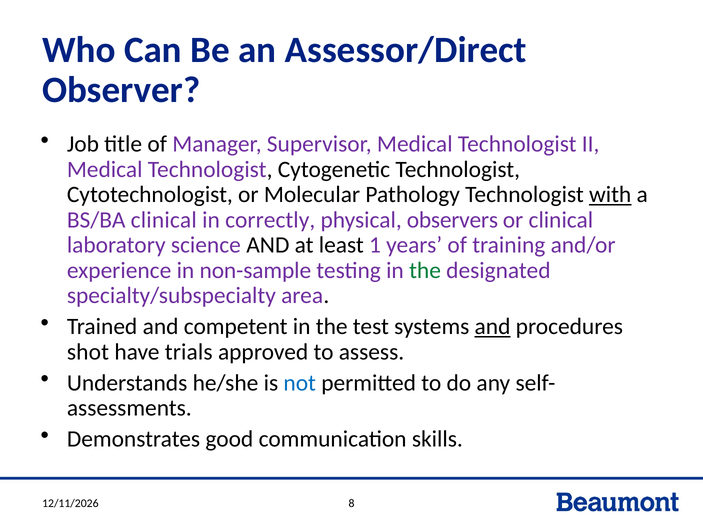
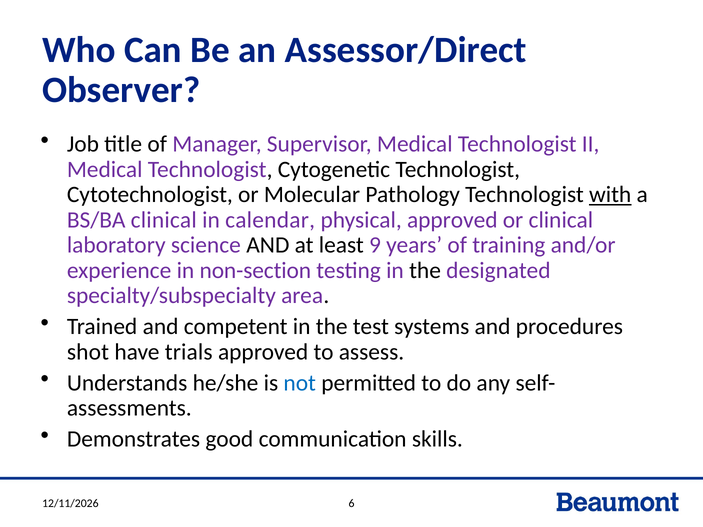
correctly: correctly -> calendar
physical observers: observers -> approved
1: 1 -> 9
non-sample: non-sample -> non-section
the at (425, 271) colour: green -> black
and at (493, 327) underline: present -> none
8: 8 -> 6
